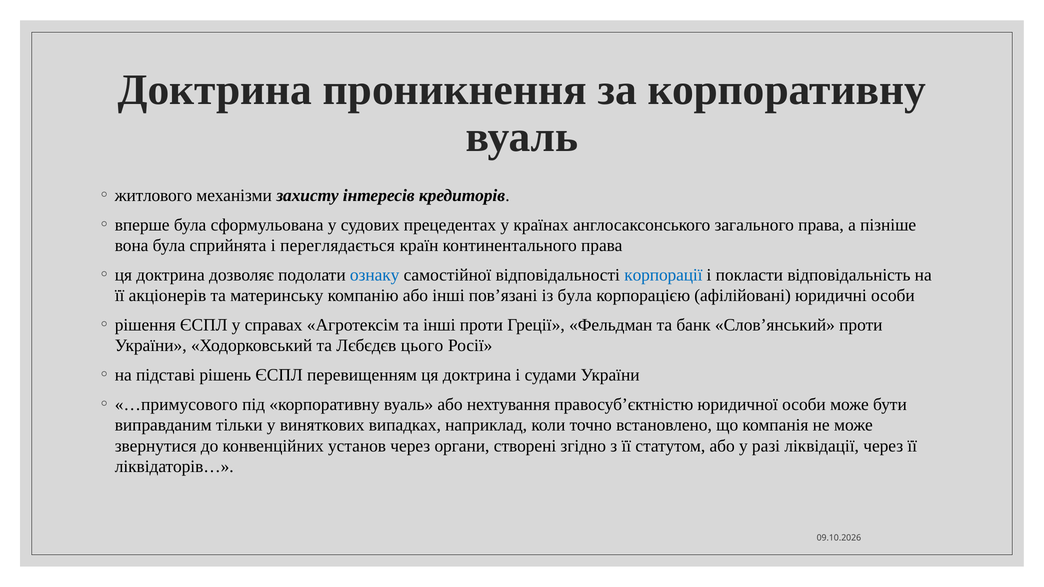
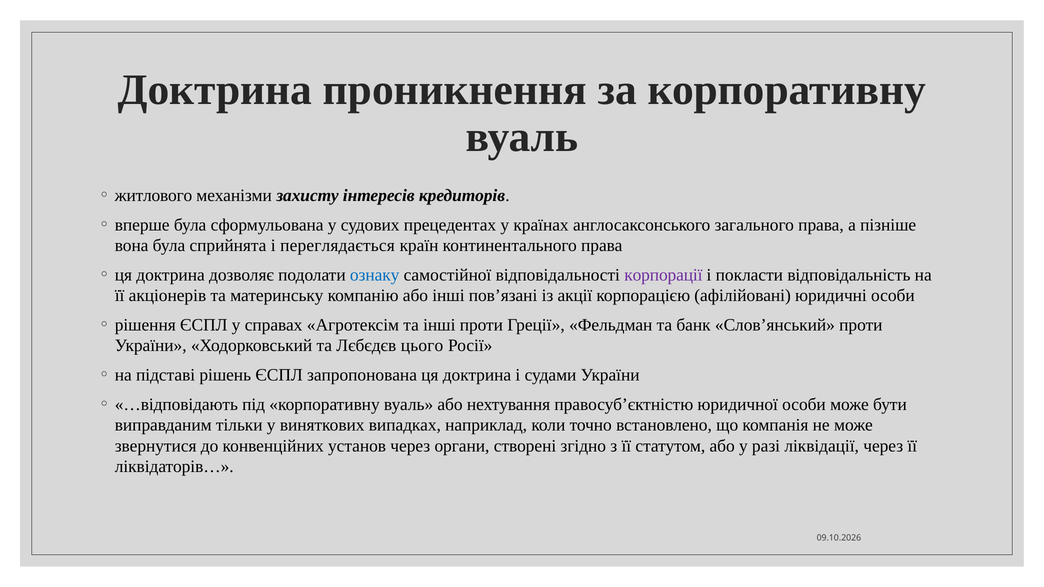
корпорації colour: blue -> purple
із була: була -> акції
перевищенням: перевищенням -> запропонована
…примусового: …примусового -> …відповідають
